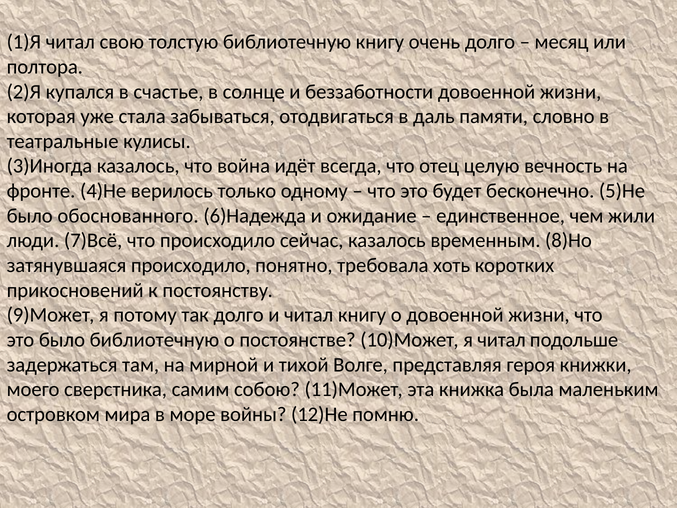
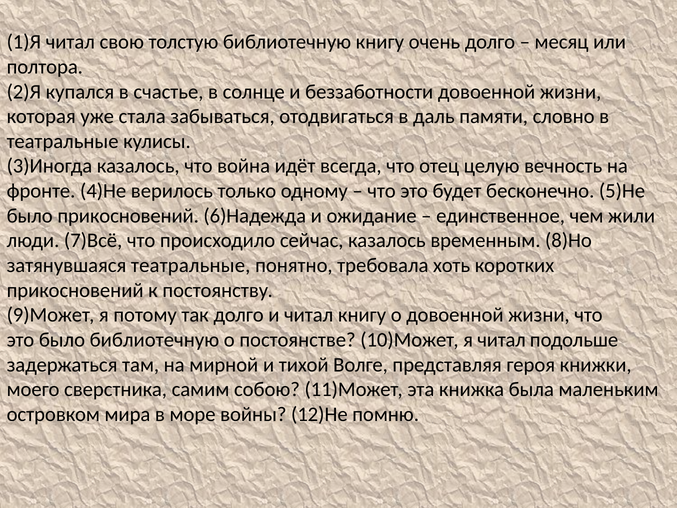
было обоснованного: обоснованного -> прикосновений
затянувшаяся происходило: происходило -> театральные
